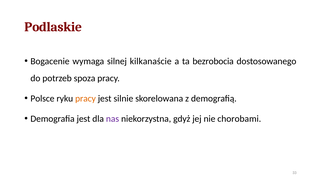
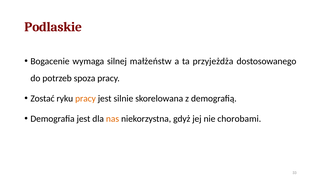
kilkanaście: kilkanaście -> małżeństw
bezrobocia: bezrobocia -> przyjeżdża
Polsce: Polsce -> Zostać
nas colour: purple -> orange
